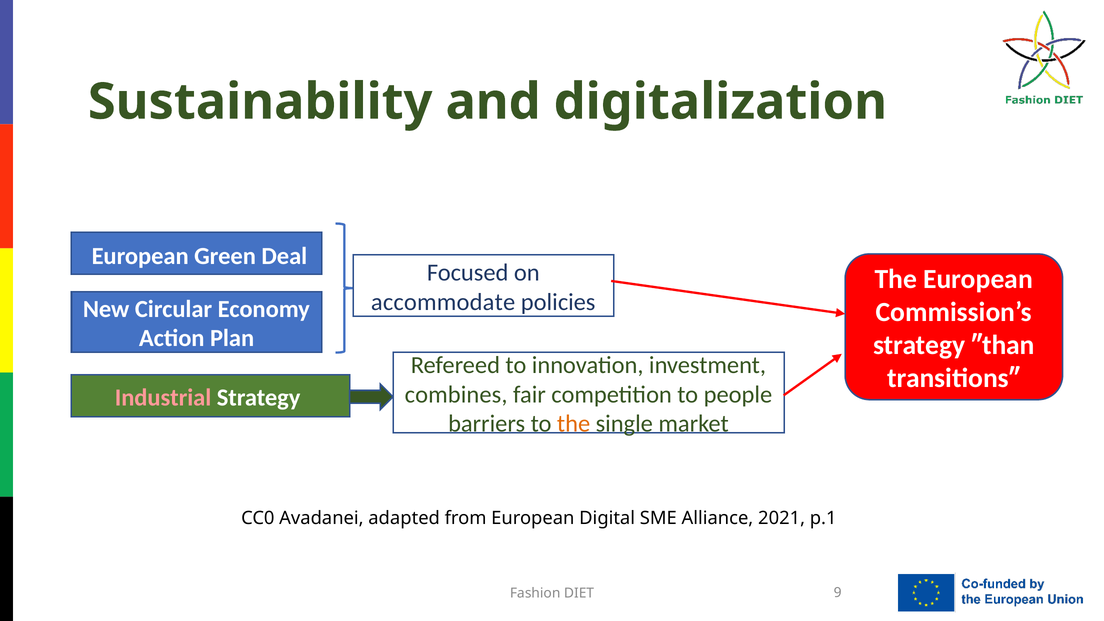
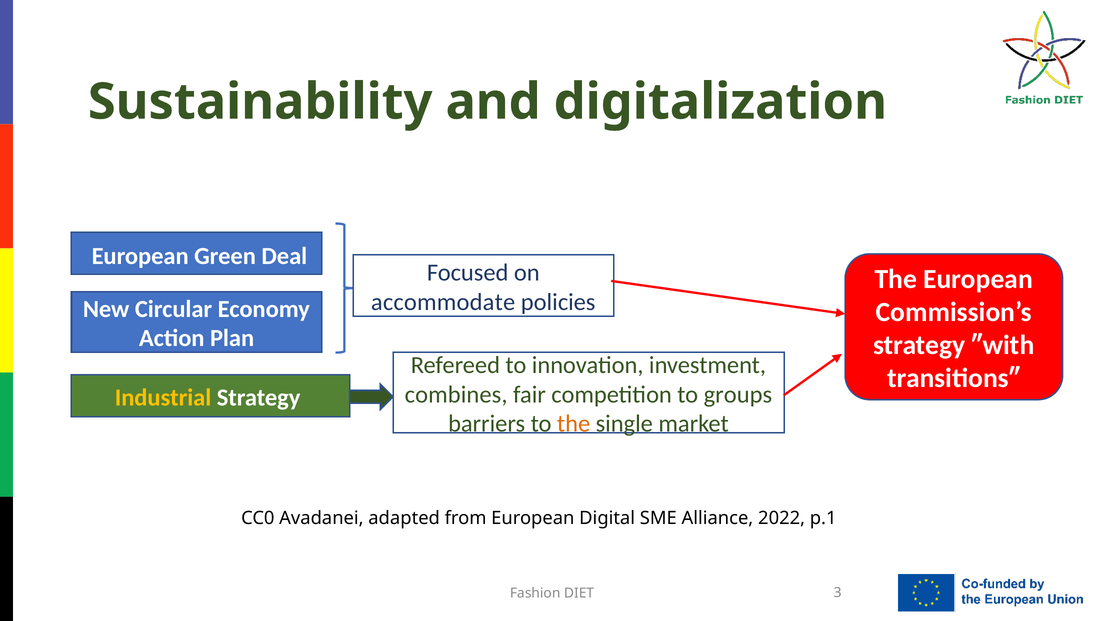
″than: ″than -> ″with
people: people -> groups
Industrial colour: pink -> yellow
2021: 2021 -> 2022
9: 9 -> 3
